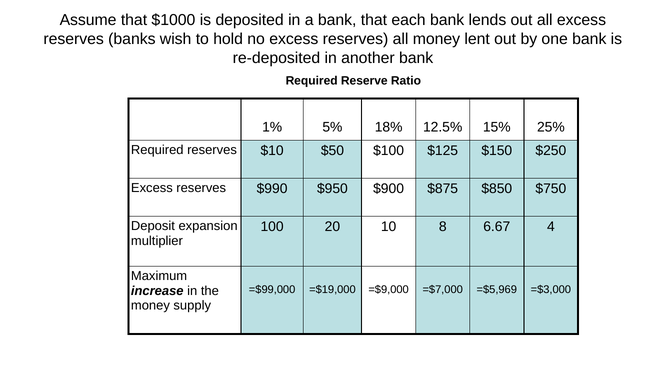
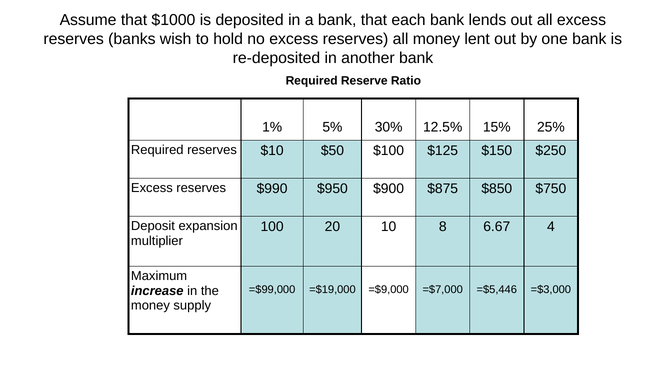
18%: 18% -> 30%
=$5,969: =$5,969 -> =$5,446
